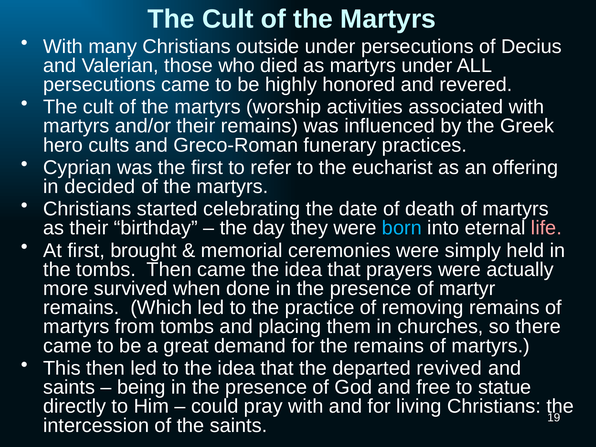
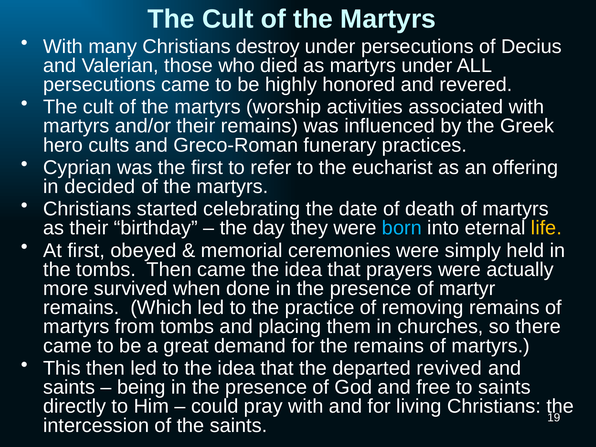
outside: outside -> destroy
life colour: pink -> yellow
brought: brought -> obeyed
to statue: statue -> saints
